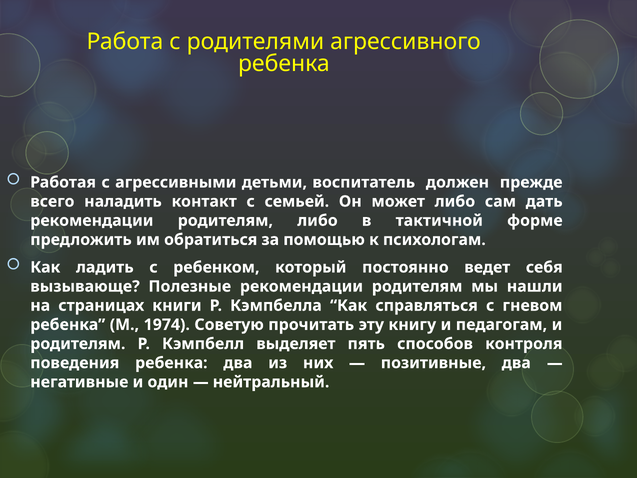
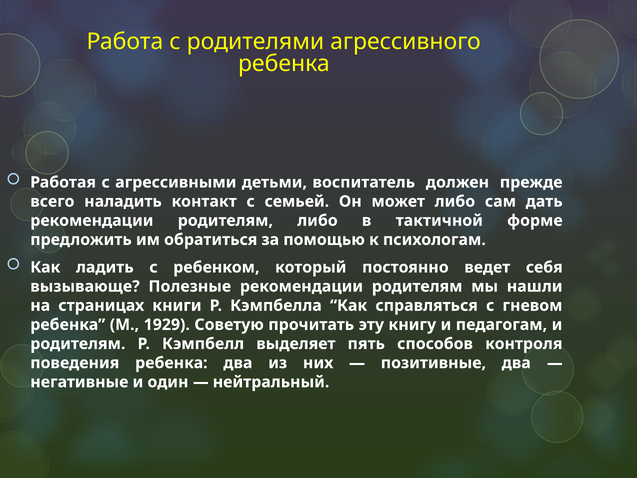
1974: 1974 -> 1929
